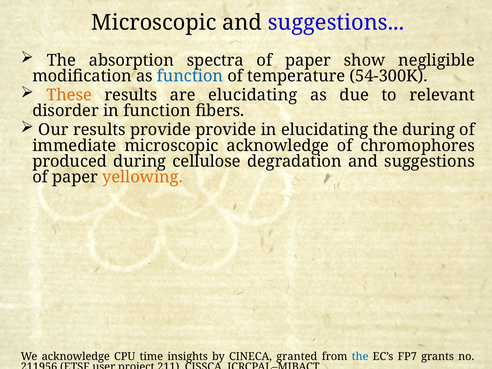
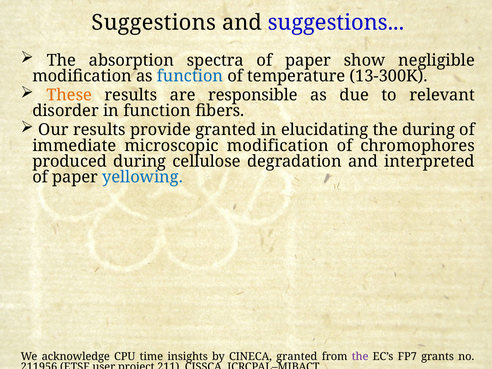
Microscopic at (154, 23): Microscopic -> Suggestions
54-300K: 54-300K -> 13-300K
are elucidating: elucidating -> responsible
provide provide: provide -> granted
microscopic acknowledge: acknowledge -> modification
degradation and suggestions: suggestions -> interpreted
yellowing colour: orange -> blue
the at (360, 357) colour: blue -> purple
